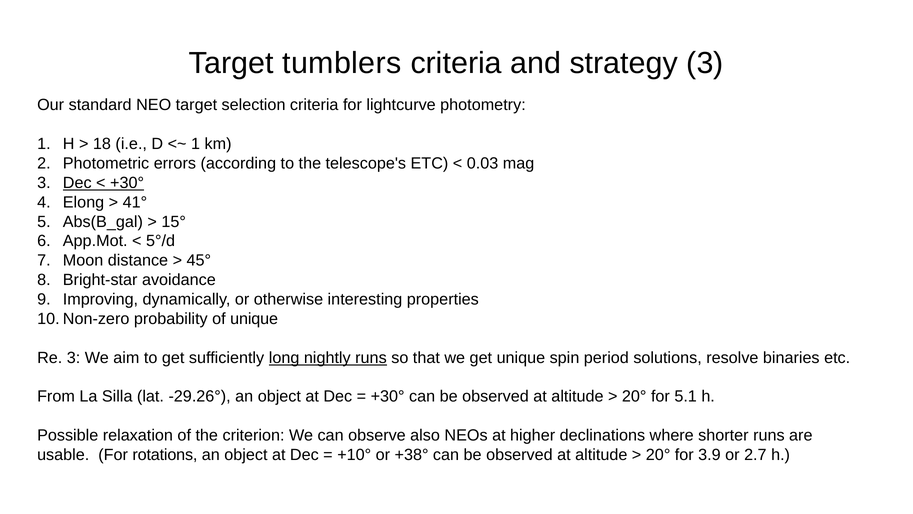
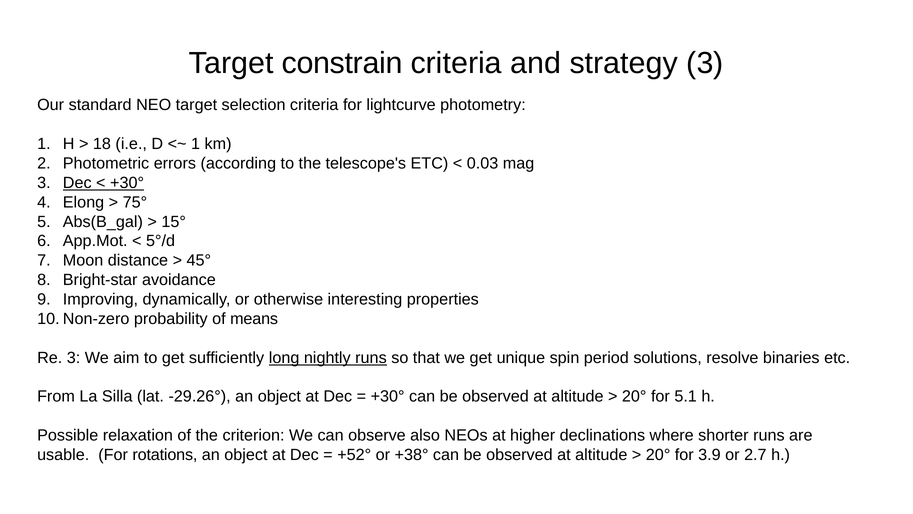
tumblers: tumblers -> constrain
41°: 41° -> 75°
of unique: unique -> means
+10°: +10° -> +52°
